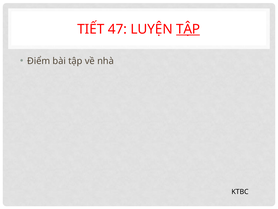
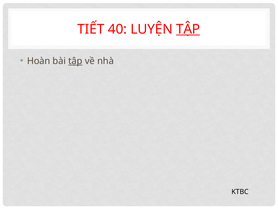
47: 47 -> 40
Điểm: Điểm -> Hoàn
tập at (75, 61) underline: none -> present
